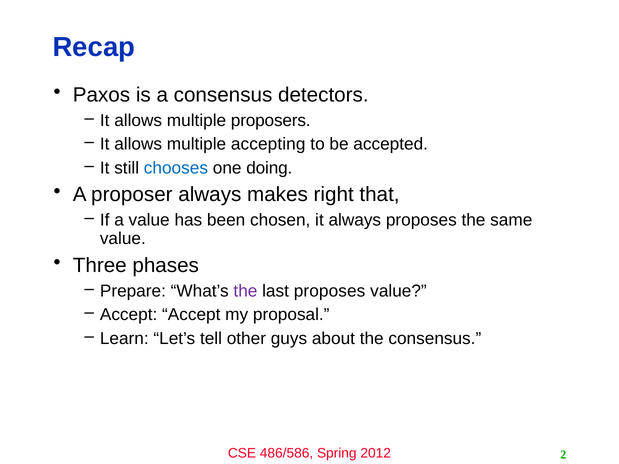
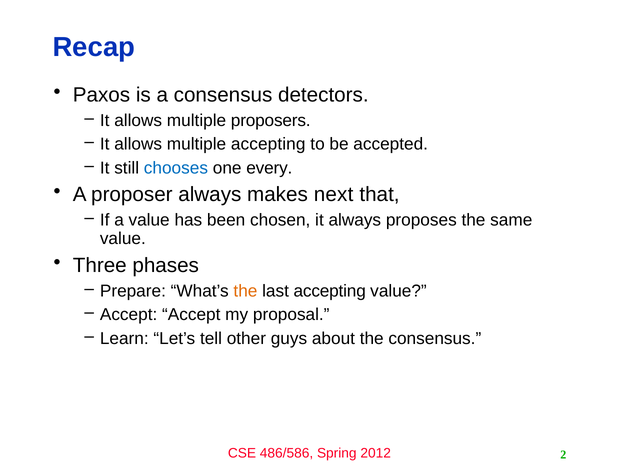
doing: doing -> every
right: right -> next
the at (245, 291) colour: purple -> orange
last proposes: proposes -> accepting
